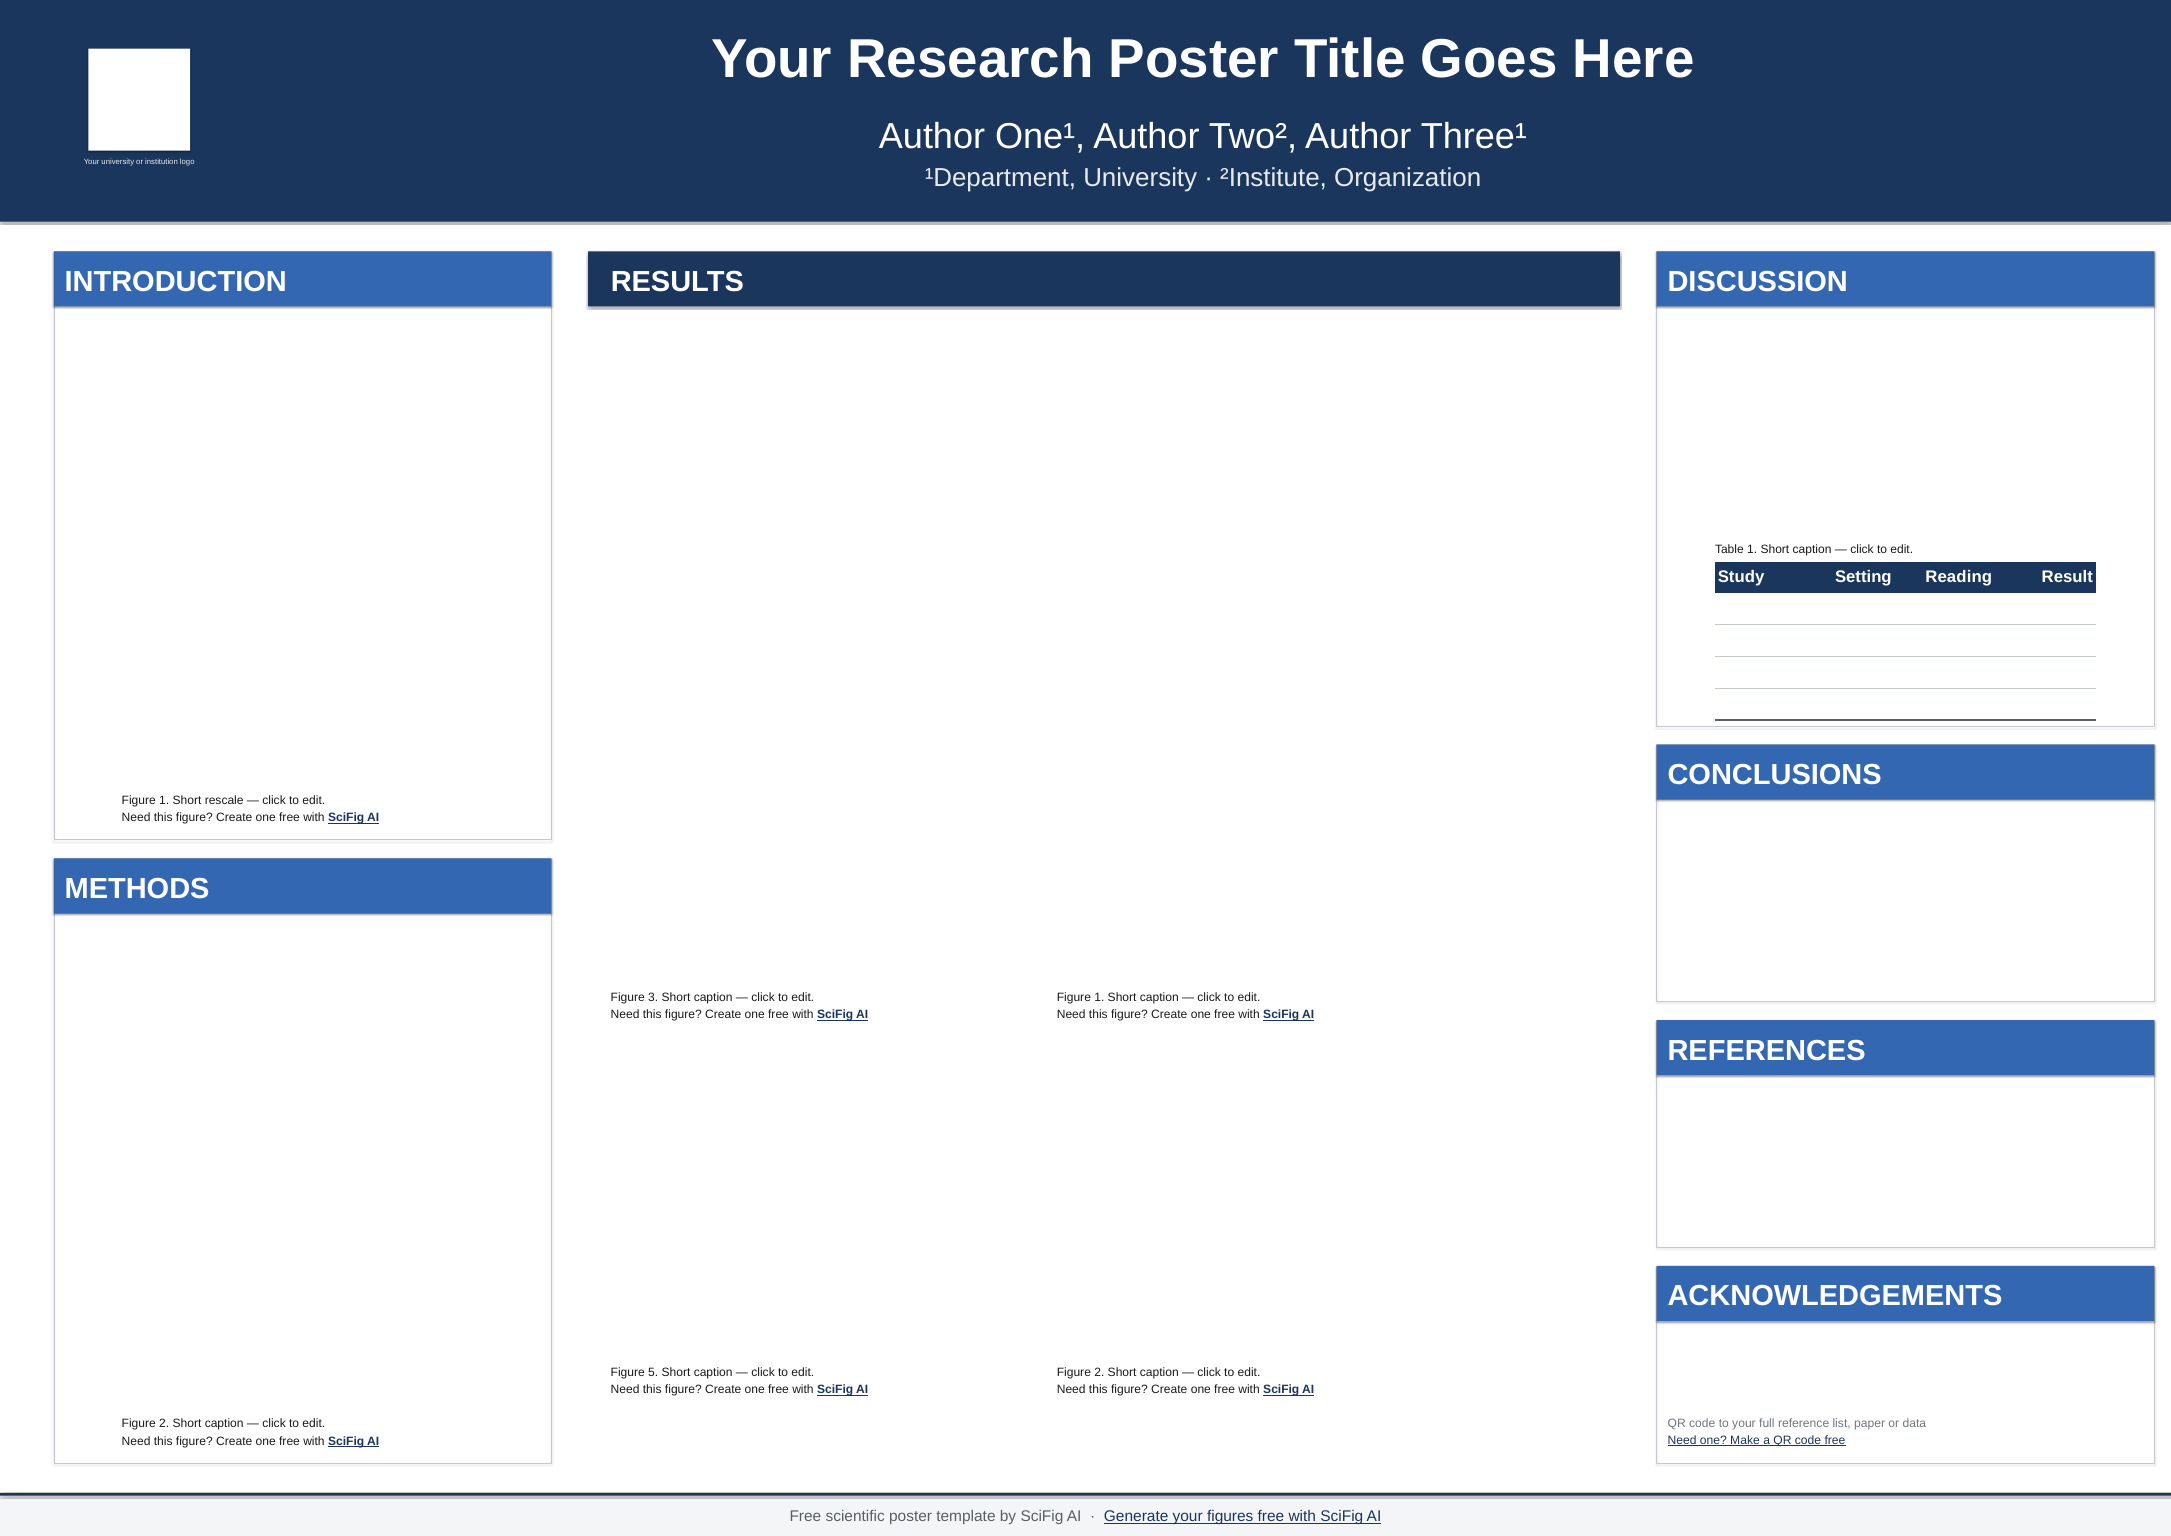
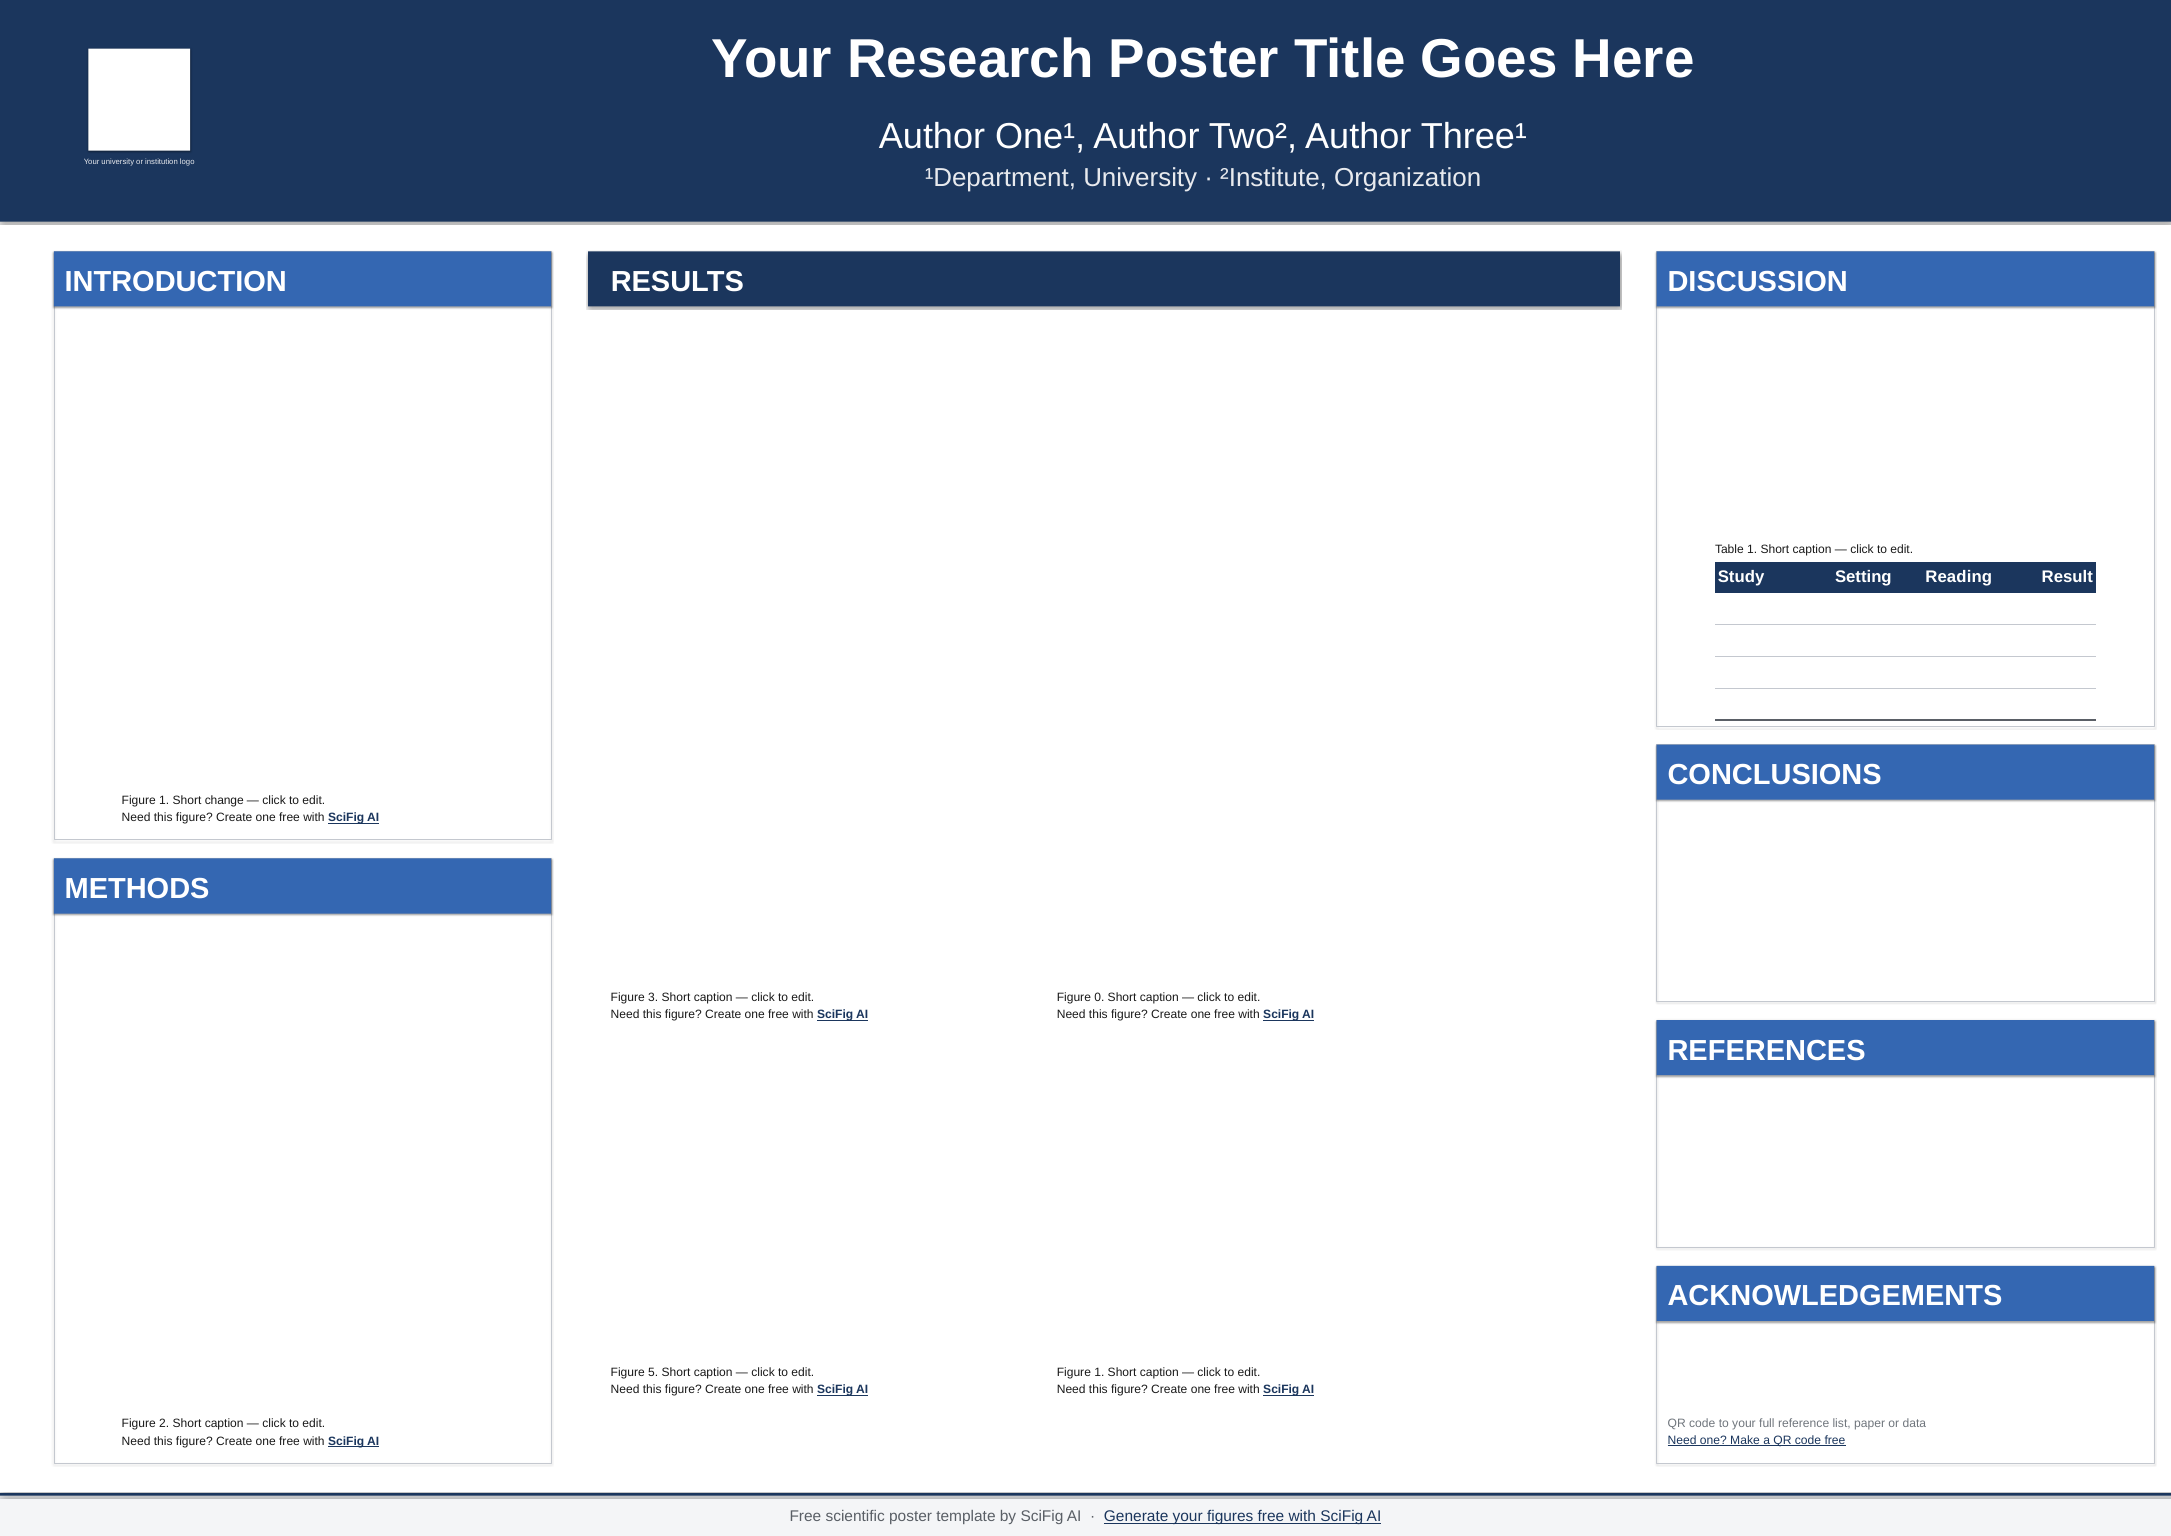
rescale: rescale -> change
1 at (1099, 997): 1 -> 0
2 at (1099, 1372): 2 -> 1
